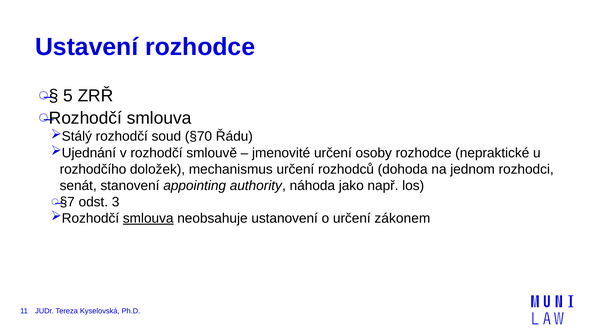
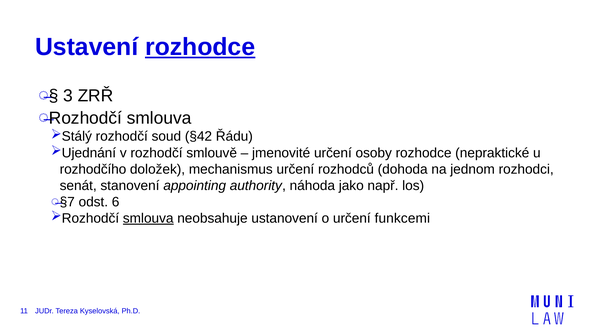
rozhodce at (200, 47) underline: none -> present
5: 5 -> 3
§70: §70 -> §42
3: 3 -> 6
zákonem: zákonem -> funkcemi
